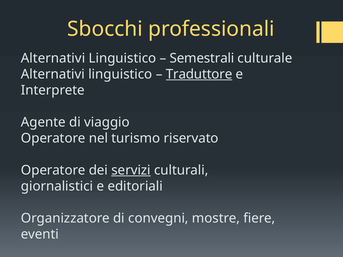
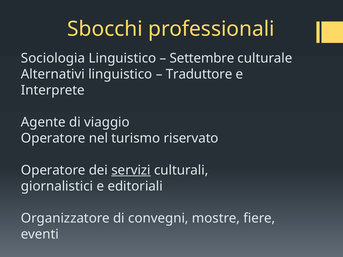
Alternativi at (53, 58): Alternativi -> Sociologia
Semestrali: Semestrali -> Settembre
Traduttore underline: present -> none
